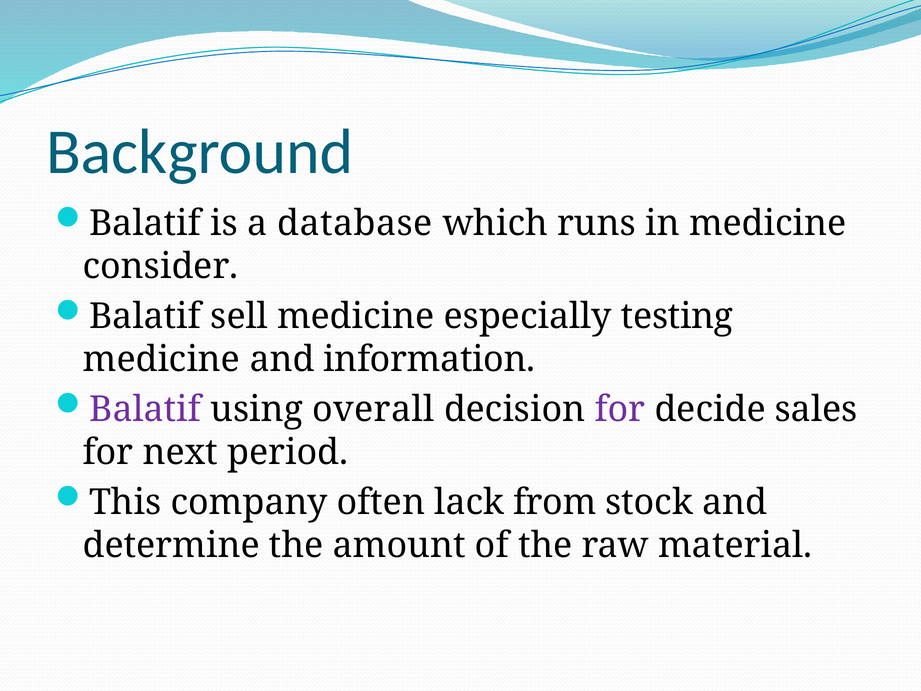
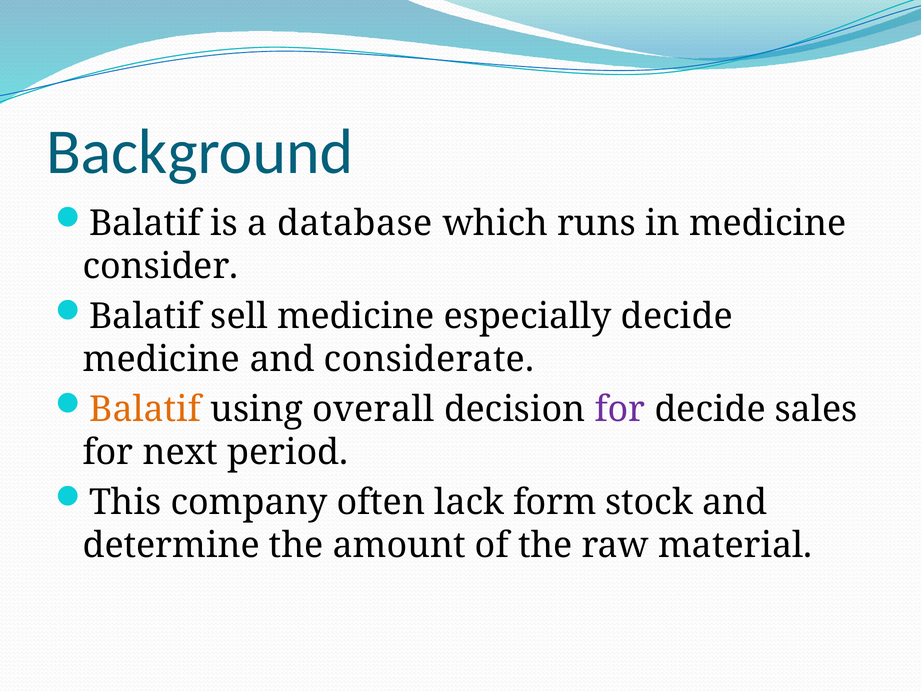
especially testing: testing -> decide
information: information -> considerate
Balatif at (145, 409) colour: purple -> orange
from: from -> form
